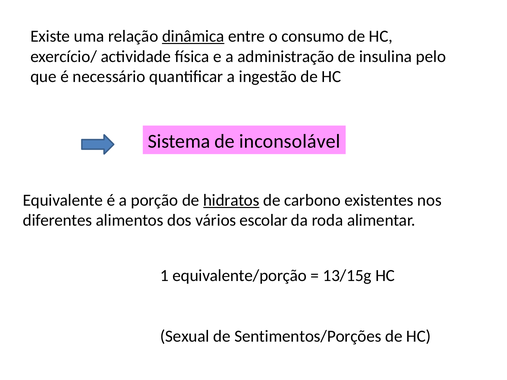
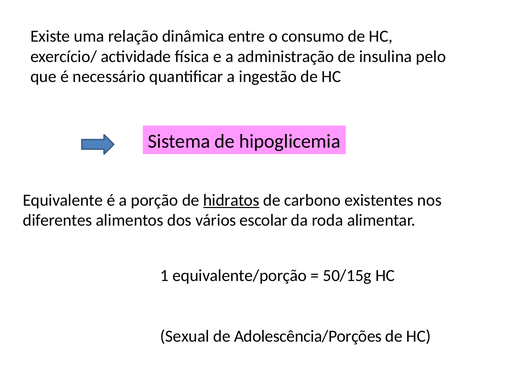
dinâmica underline: present -> none
inconsolável: inconsolável -> hipoglicemia
13/15g: 13/15g -> 50/15g
Sentimentos/Porções: Sentimentos/Porções -> Adolescência/Porções
